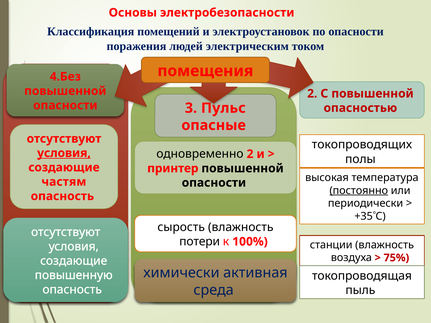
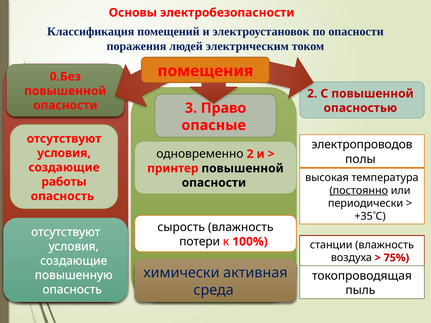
4.Без: 4.Без -> 0.Без
Пульс: Пульс -> Право
токопроводящих: токопроводящих -> электропроводов
условия at (64, 153) underline: present -> none
частям: частям -> работы
